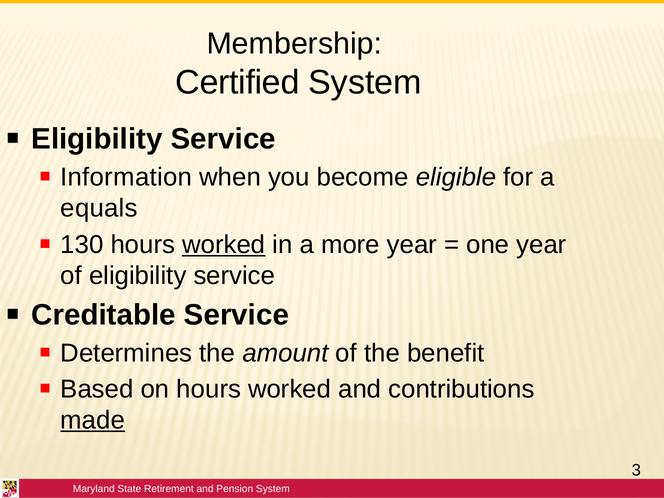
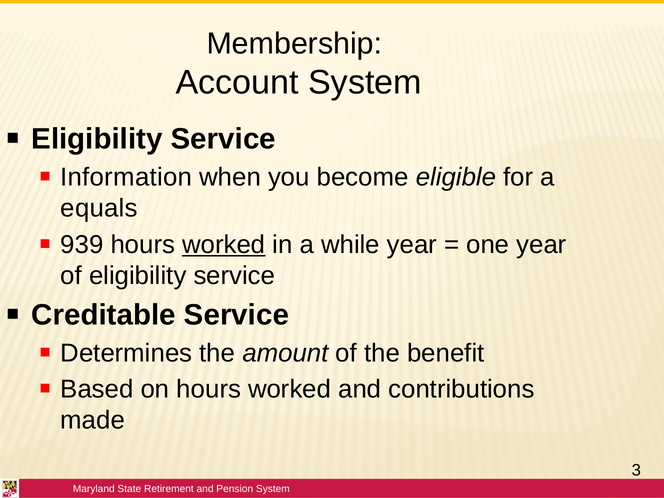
Certified: Certified -> Account
130: 130 -> 939
more: more -> while
made underline: present -> none
